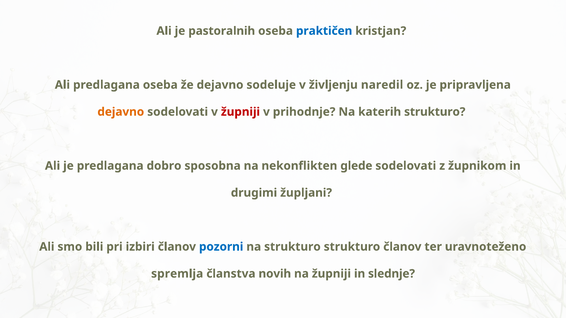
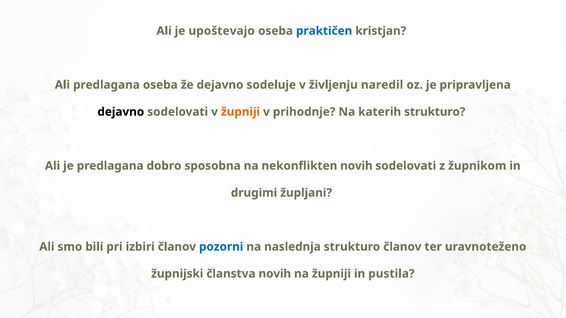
pastoralnih: pastoralnih -> upoštevajo
dejavno at (121, 112) colour: orange -> black
župniji at (240, 112) colour: red -> orange
nekonflikten glede: glede -> novih
na strukturo: strukturo -> naslednja
spremlja: spremlja -> župnijski
slednje: slednje -> pustila
